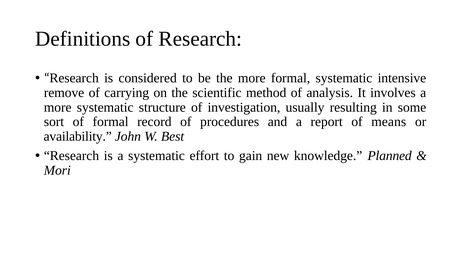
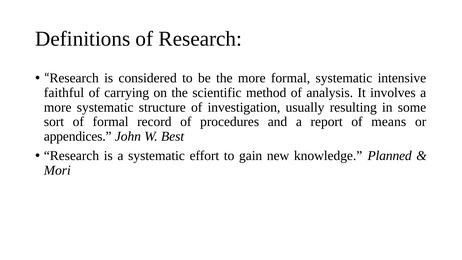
remove: remove -> faithful
availability: availability -> appendices
